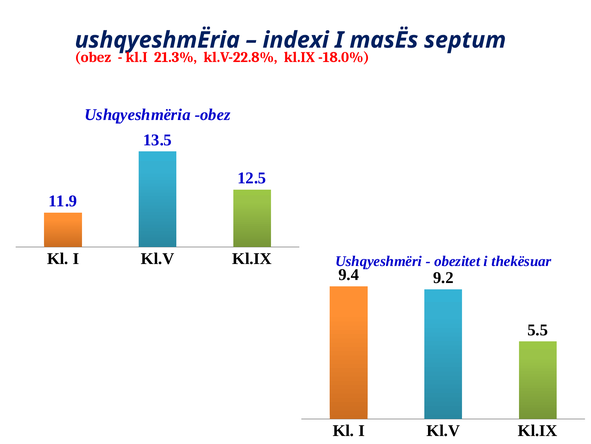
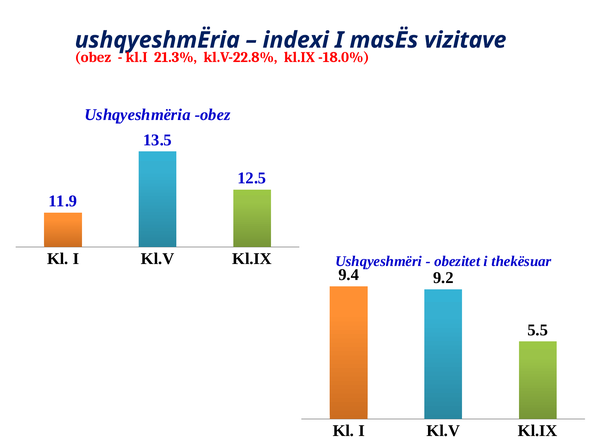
septum: septum -> vizitave
